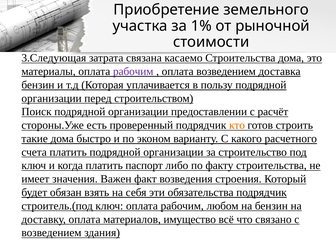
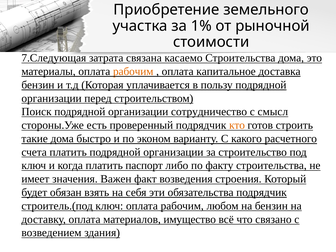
3.Следующая: 3.Следующая -> 7.Следующая
рабочим at (133, 71) colour: purple -> orange
оплата возведением: возведением -> капитальное
предоставлении: предоставлении -> сотрудничество
расчёт: расчёт -> смысл
